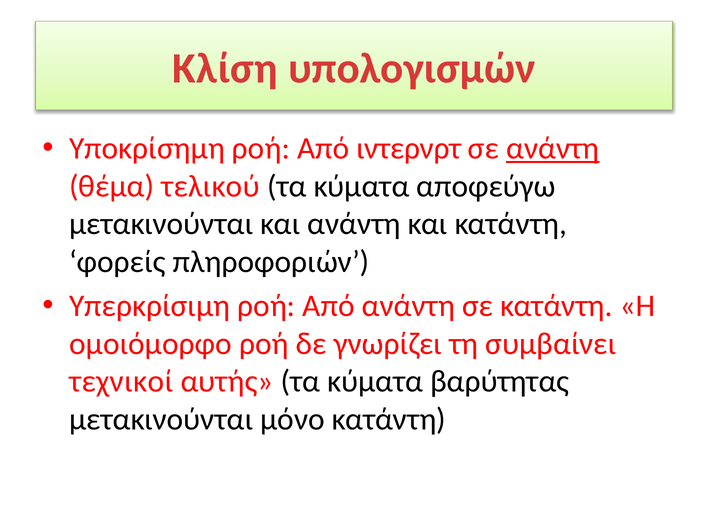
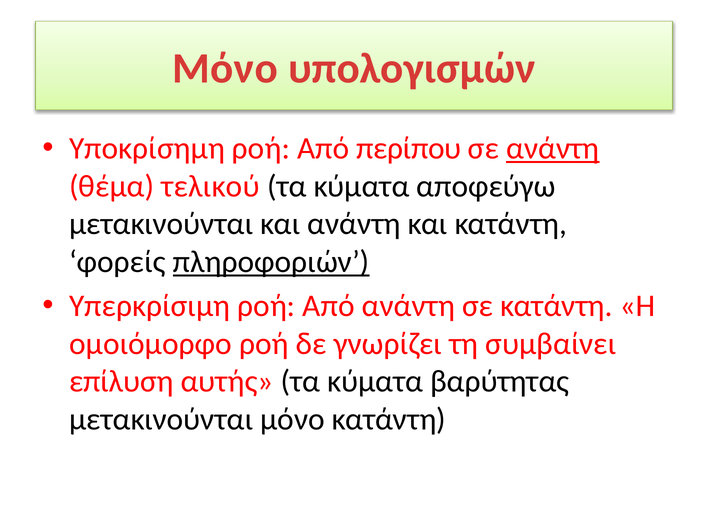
Κλίση at (225, 69): Κλίση -> Μόνο
ιντερνρτ: ιντερνρτ -> περίπου
πληροφοριών underline: none -> present
τεχνικοί: τεχνικοί -> επίλυση
